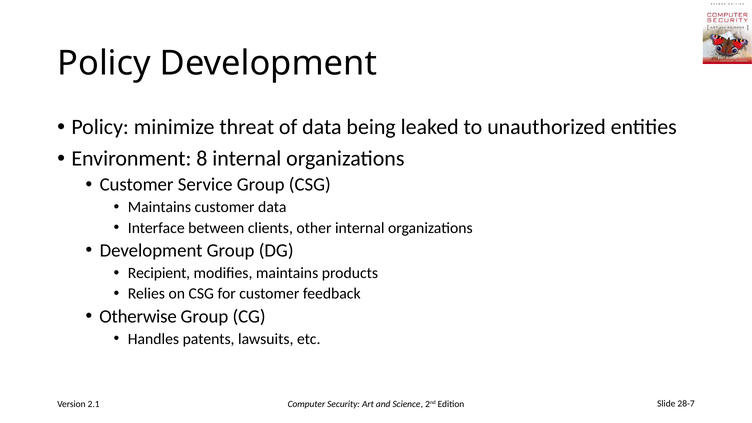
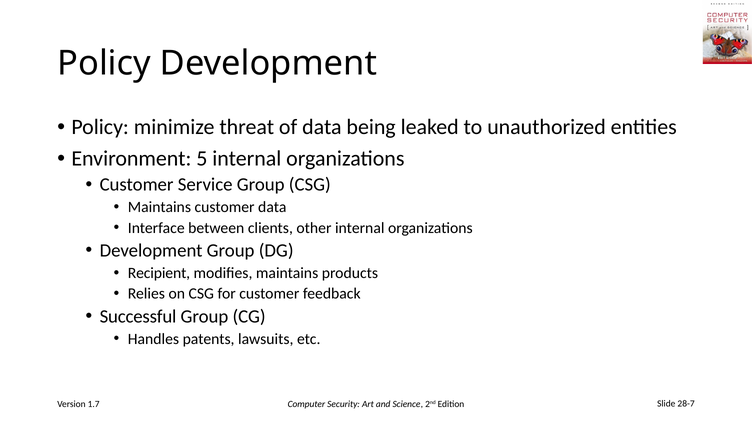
8: 8 -> 5
Otherwise: Otherwise -> Successful
2.1: 2.1 -> 1.7
